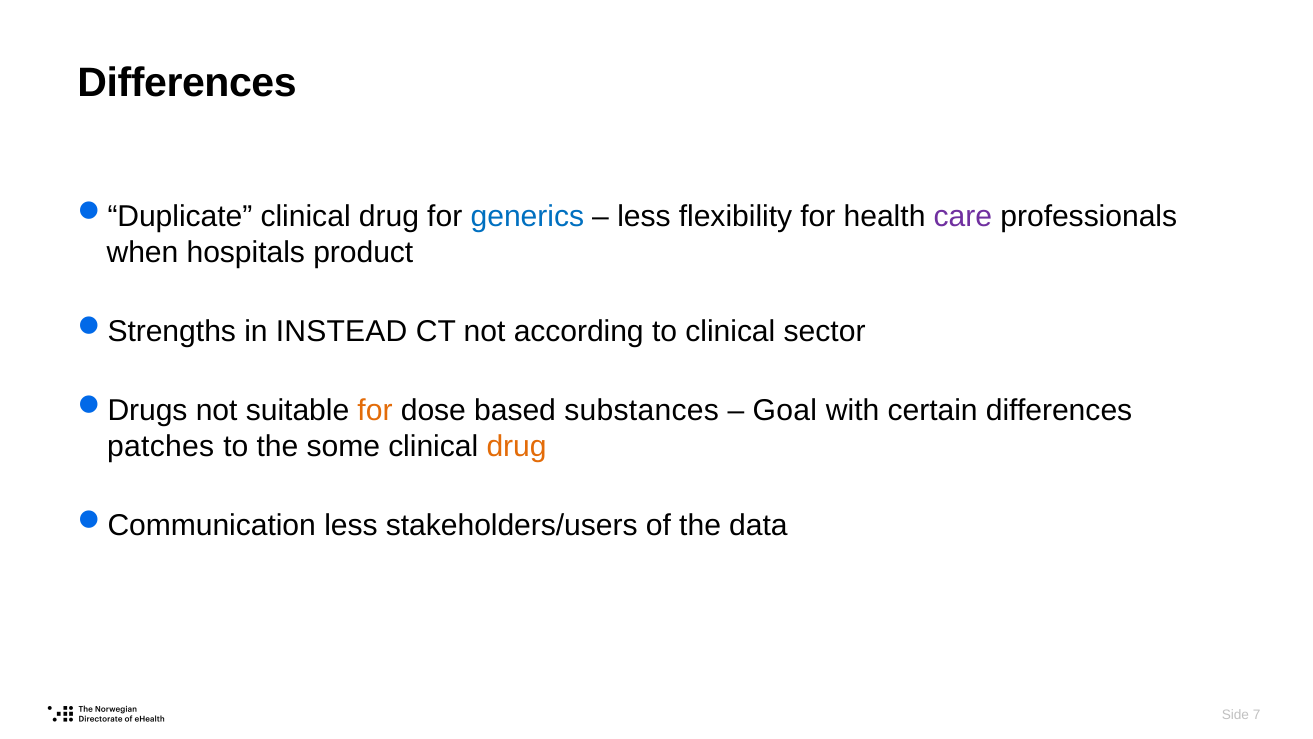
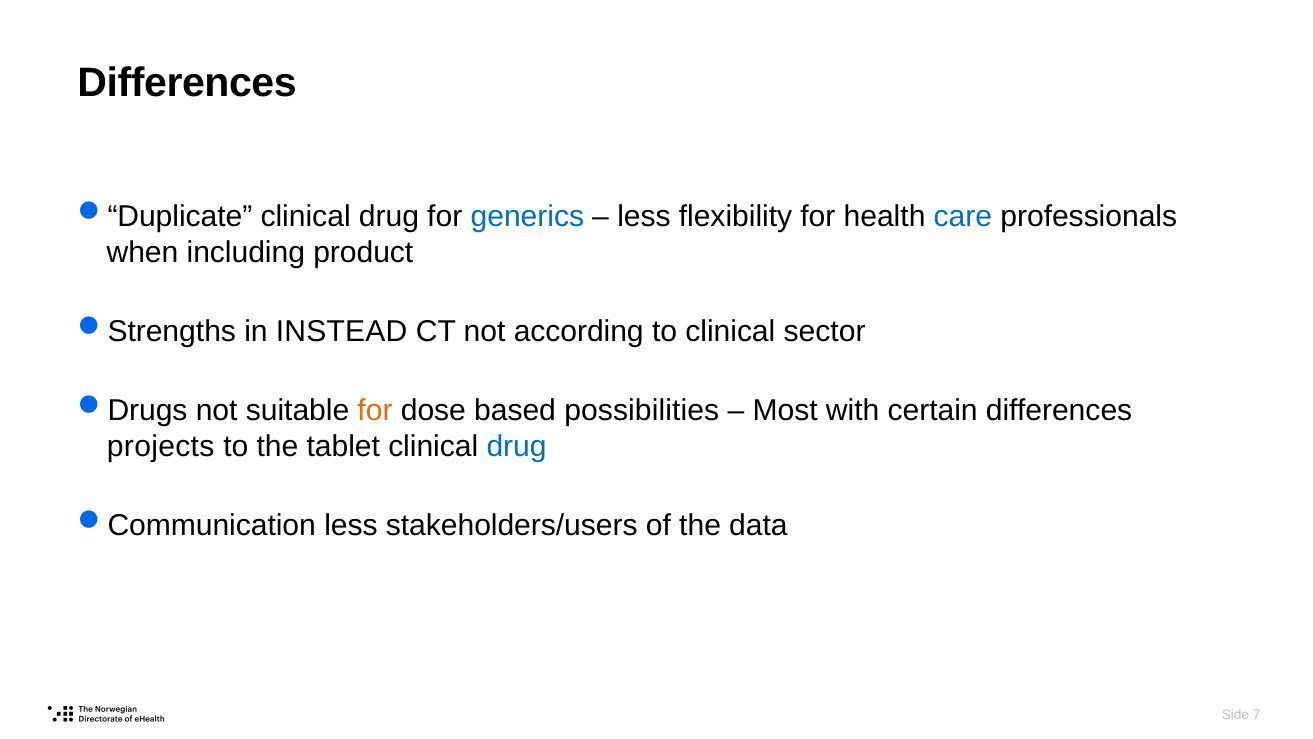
care colour: purple -> blue
hospitals: hospitals -> including
substances: substances -> possibilities
Goal: Goal -> Most
patches: patches -> projects
some: some -> tablet
drug at (517, 446) colour: orange -> blue
